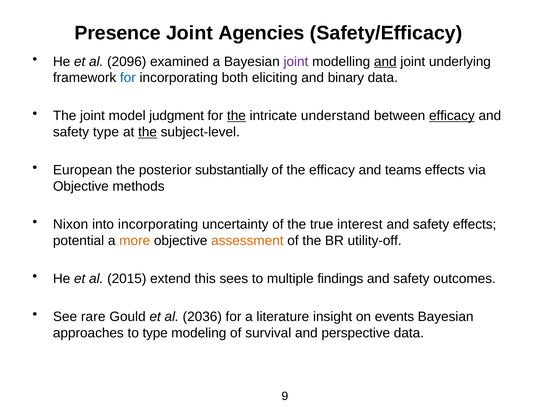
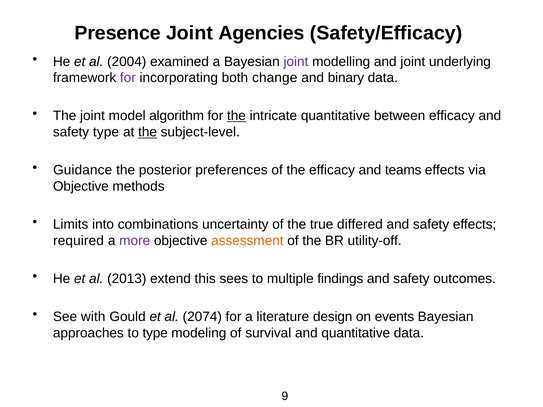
2096: 2096 -> 2004
and at (385, 62) underline: present -> none
for at (128, 78) colour: blue -> purple
eliciting: eliciting -> change
judgment: judgment -> algorithm
intricate understand: understand -> quantitative
efficacy at (452, 116) underline: present -> none
European: European -> Guidance
substantially: substantially -> preferences
Nixon: Nixon -> Limits
into incorporating: incorporating -> combinations
interest: interest -> differed
potential: potential -> required
more colour: orange -> purple
2015: 2015 -> 2013
rare: rare -> with
2036: 2036 -> 2074
insight: insight -> design
and perspective: perspective -> quantitative
